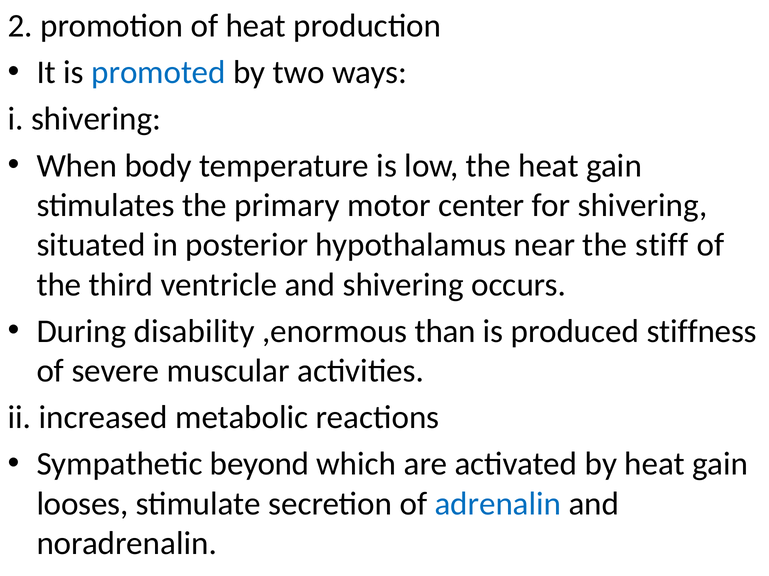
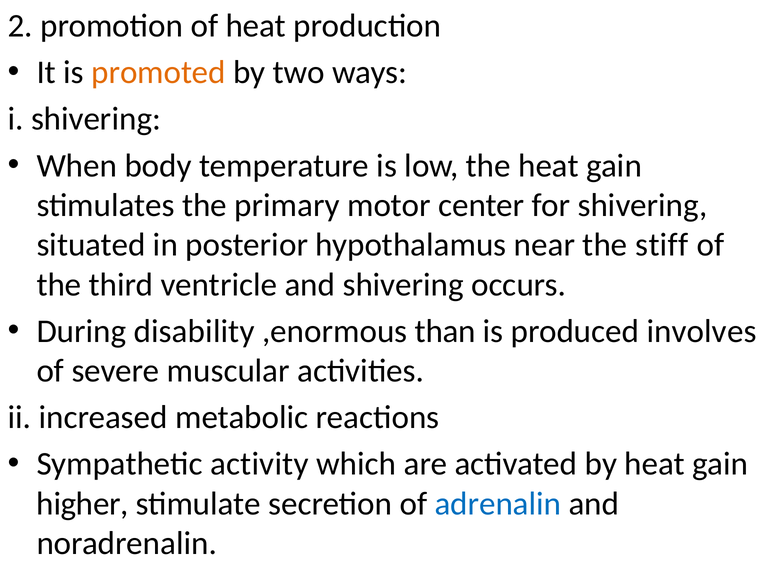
promoted colour: blue -> orange
stiffness: stiffness -> involves
beyond: beyond -> activity
looses: looses -> higher
